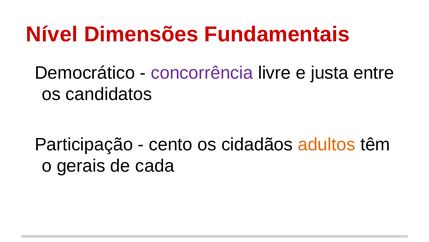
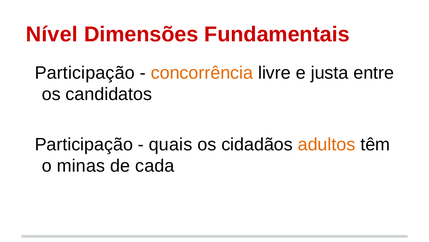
Democrático at (85, 73): Democrático -> Participação
concorrência colour: purple -> orange
cento: cento -> quais
gerais: gerais -> minas
